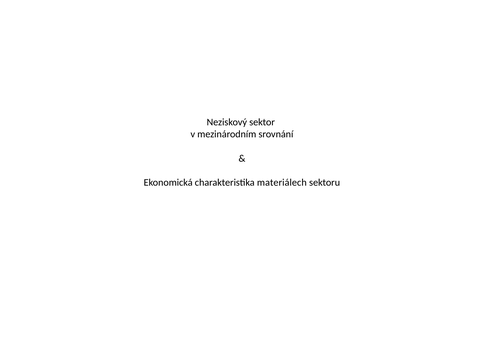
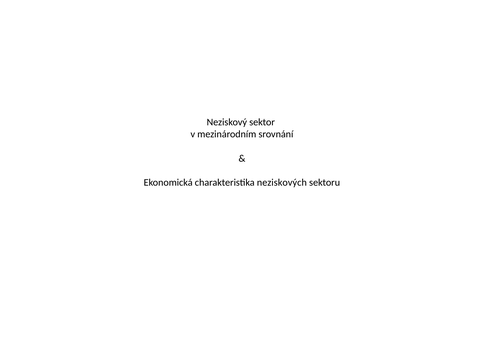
materiálech: materiálech -> neziskových
